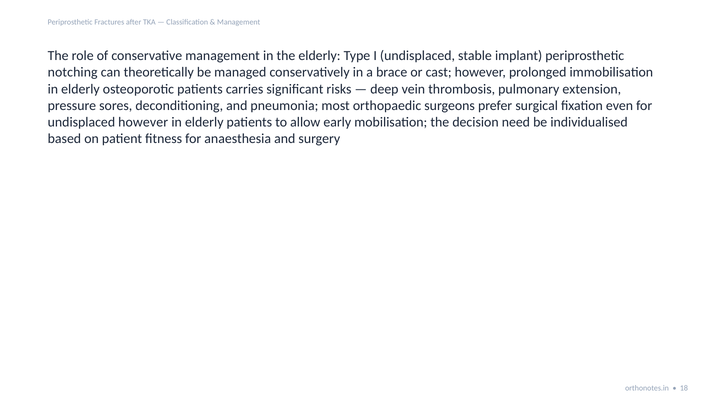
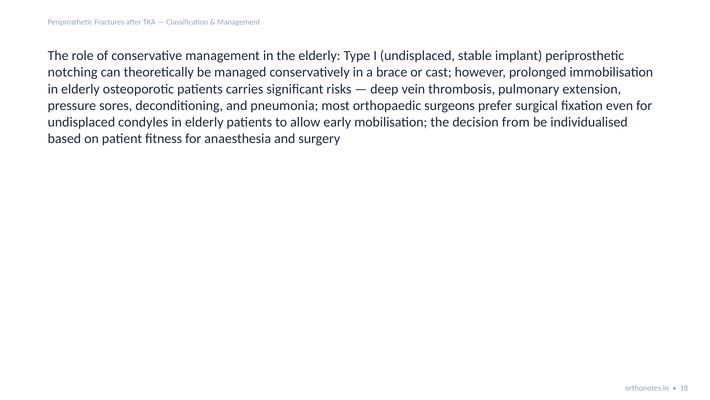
undisplaced however: however -> condyles
need: need -> from
